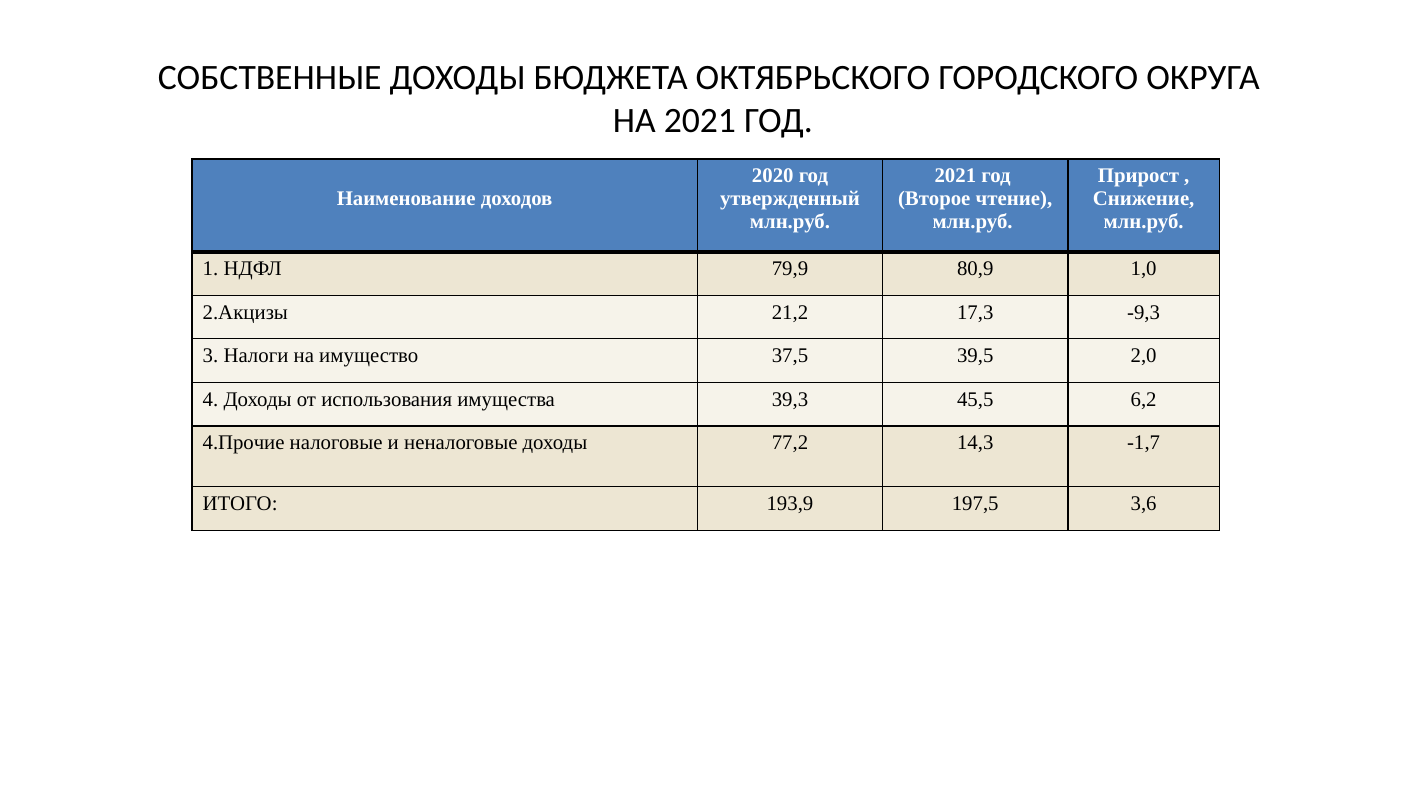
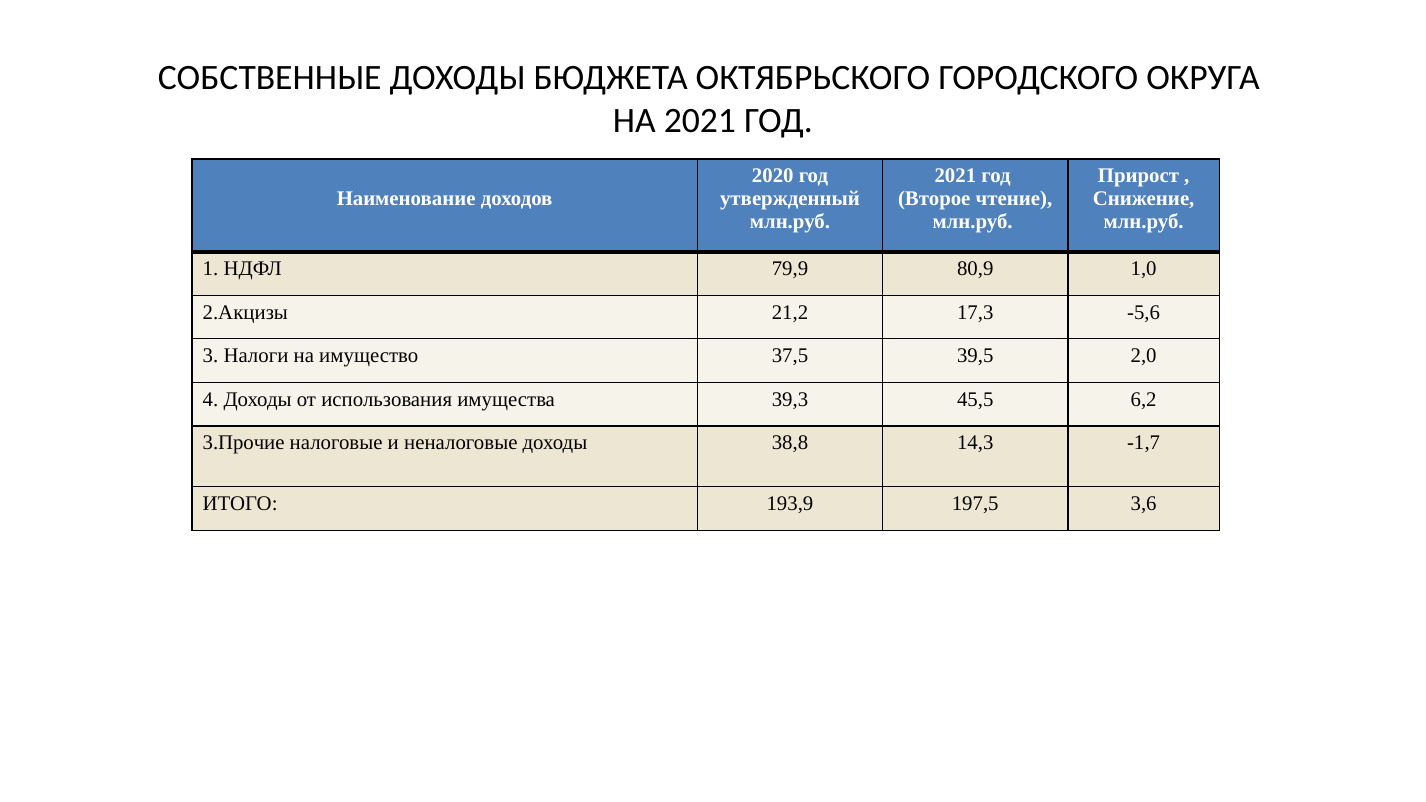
-9,3: -9,3 -> -5,6
4.Прочие: 4.Прочие -> 3.Прочие
77,2: 77,2 -> 38,8
